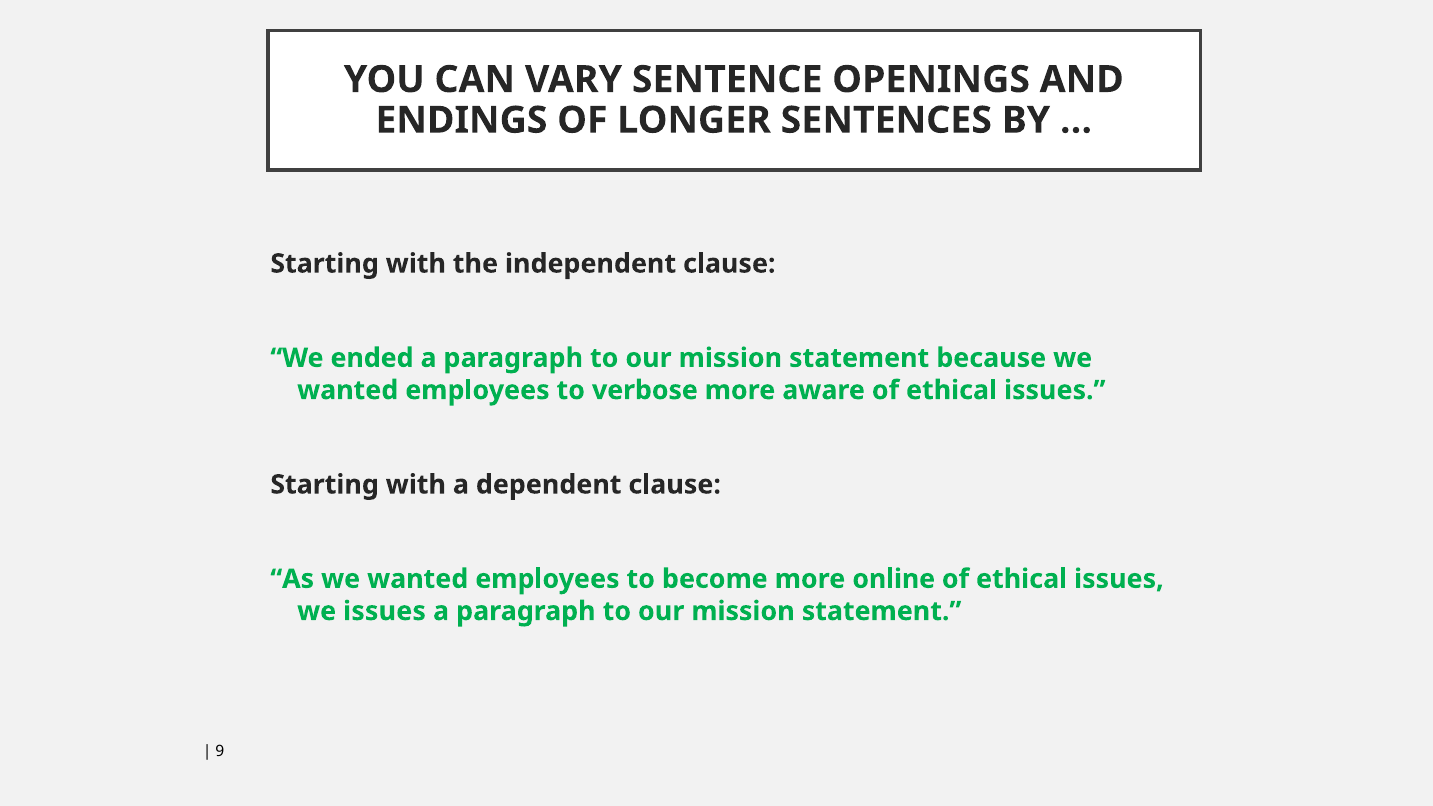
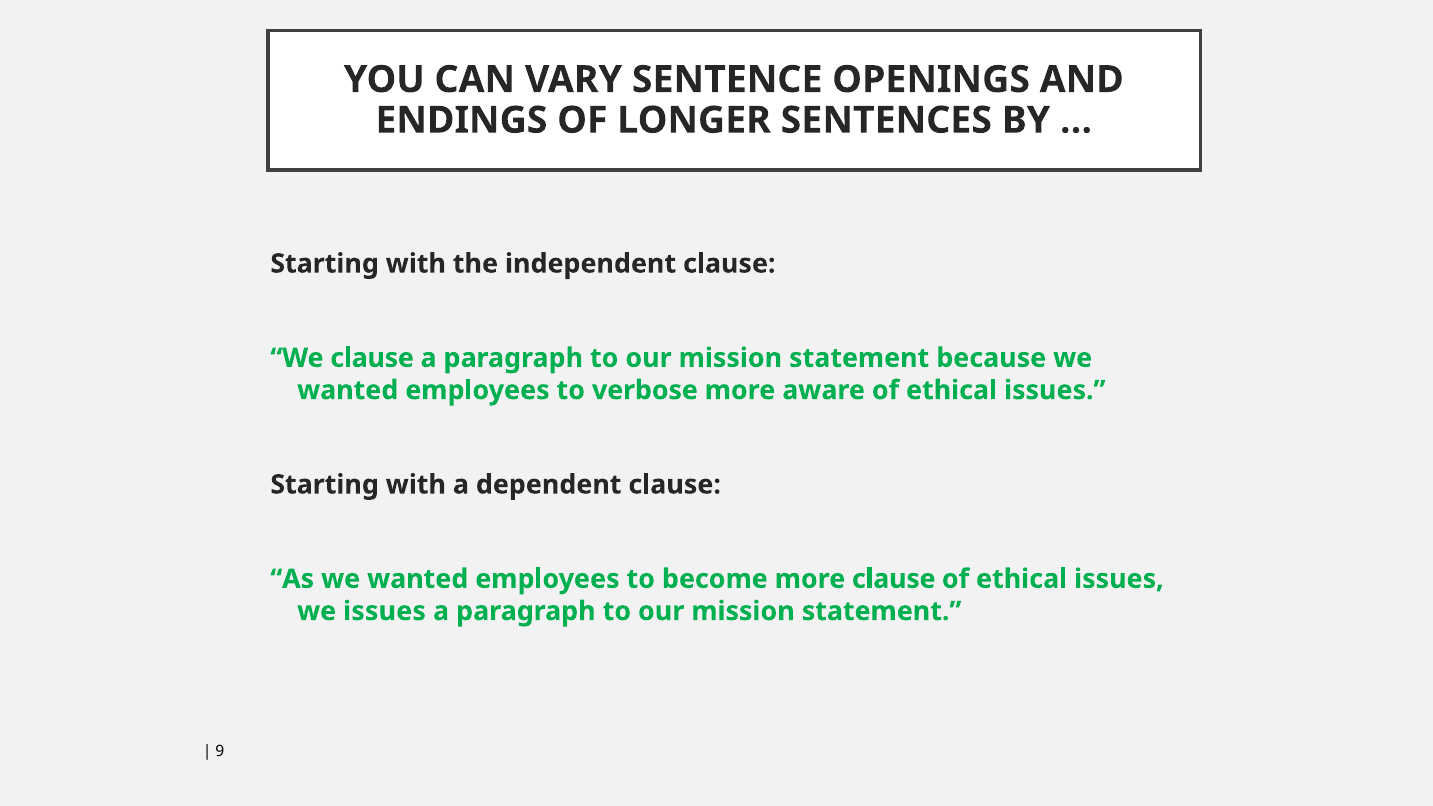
We ended: ended -> clause
more online: online -> clause
